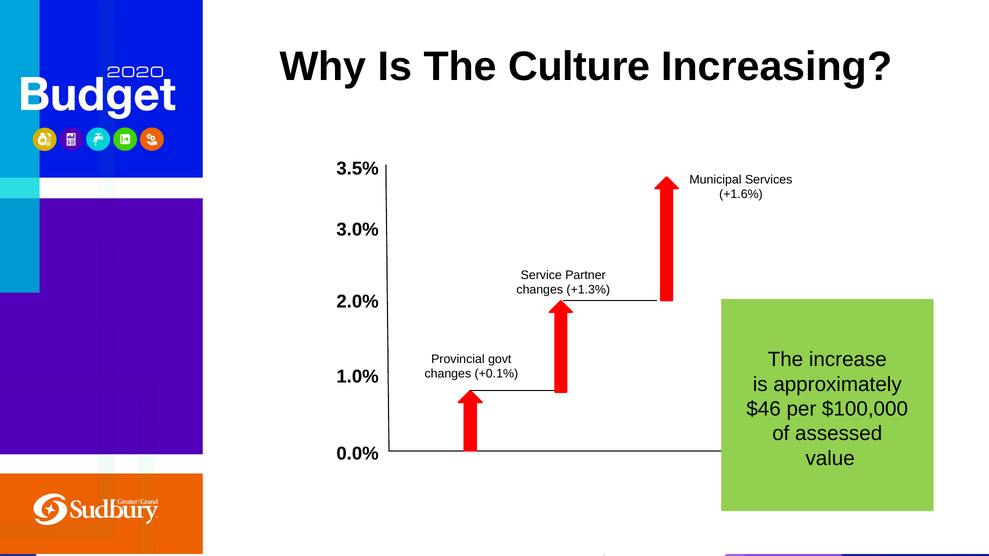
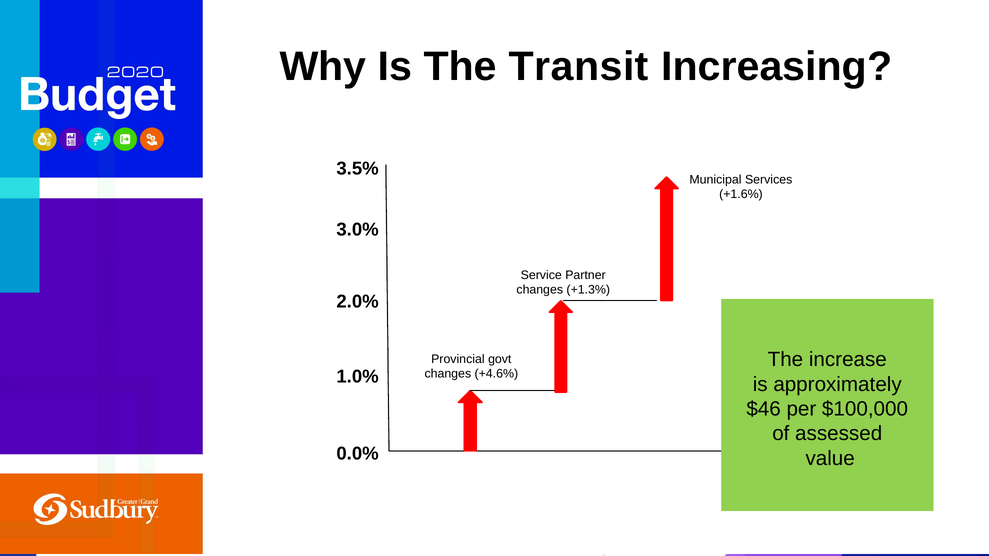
Culture: Culture -> Transit
+0.1%: +0.1% -> +4.6%
